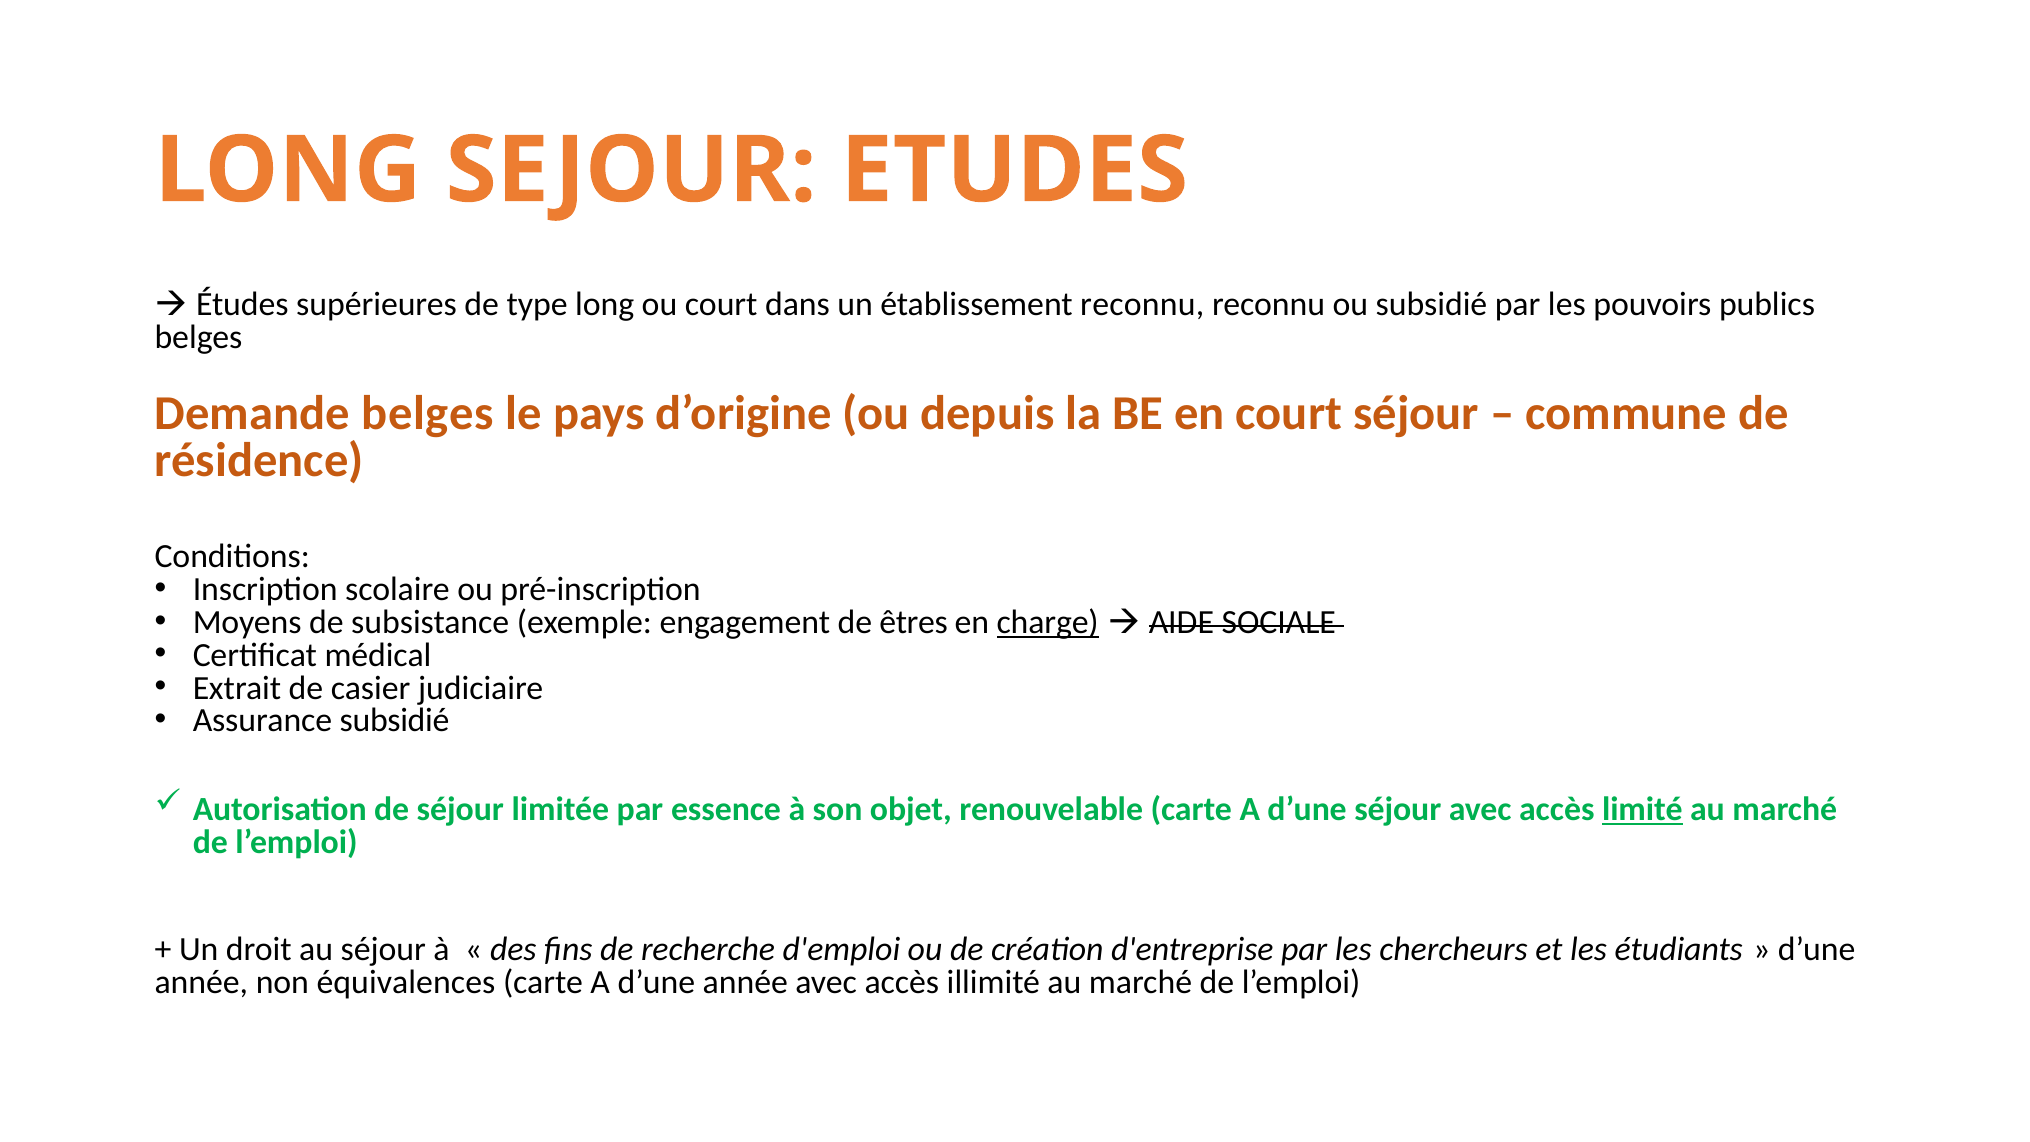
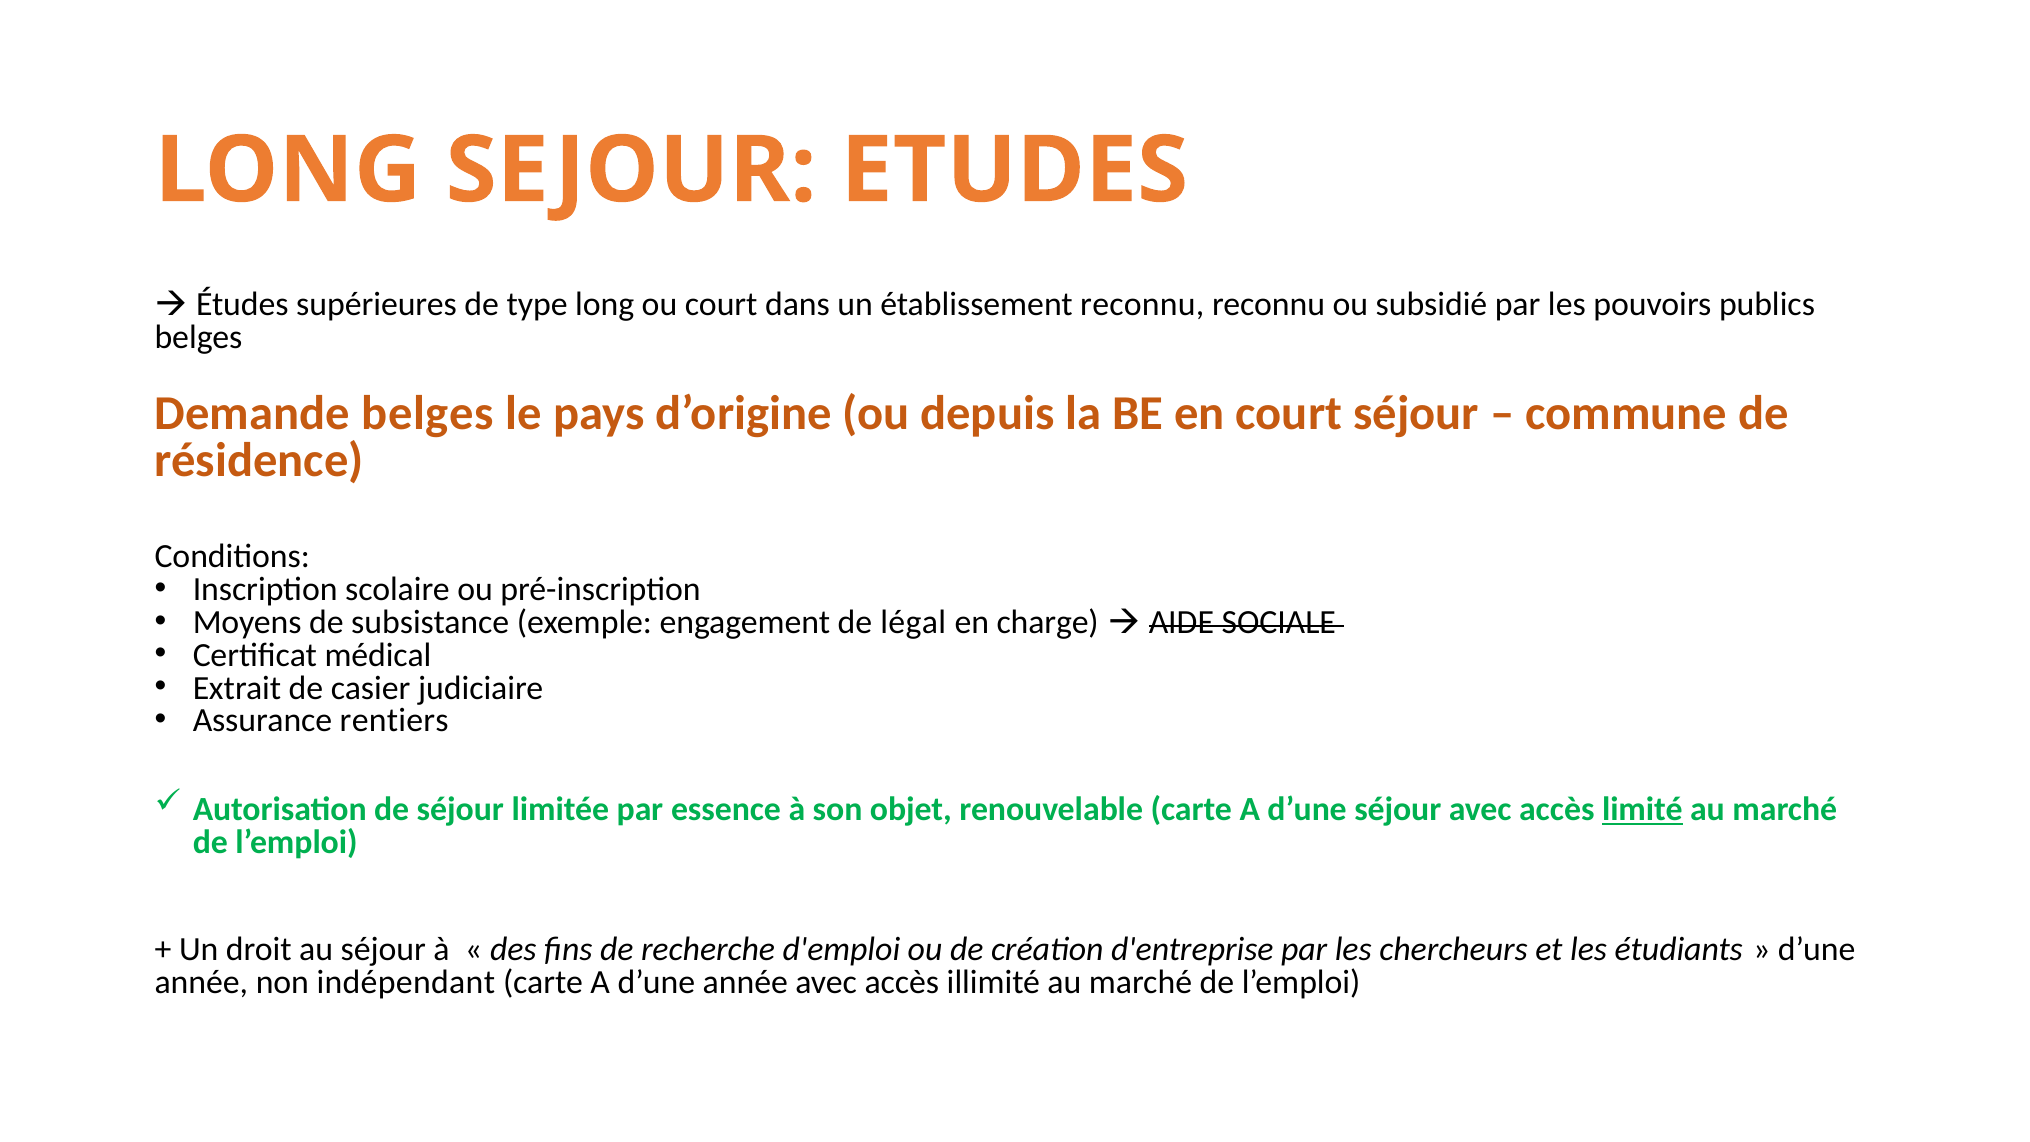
êtres: êtres -> légal
charge underline: present -> none
Assurance subsidié: subsidié -> rentiers
équivalences: équivalences -> indépendant
